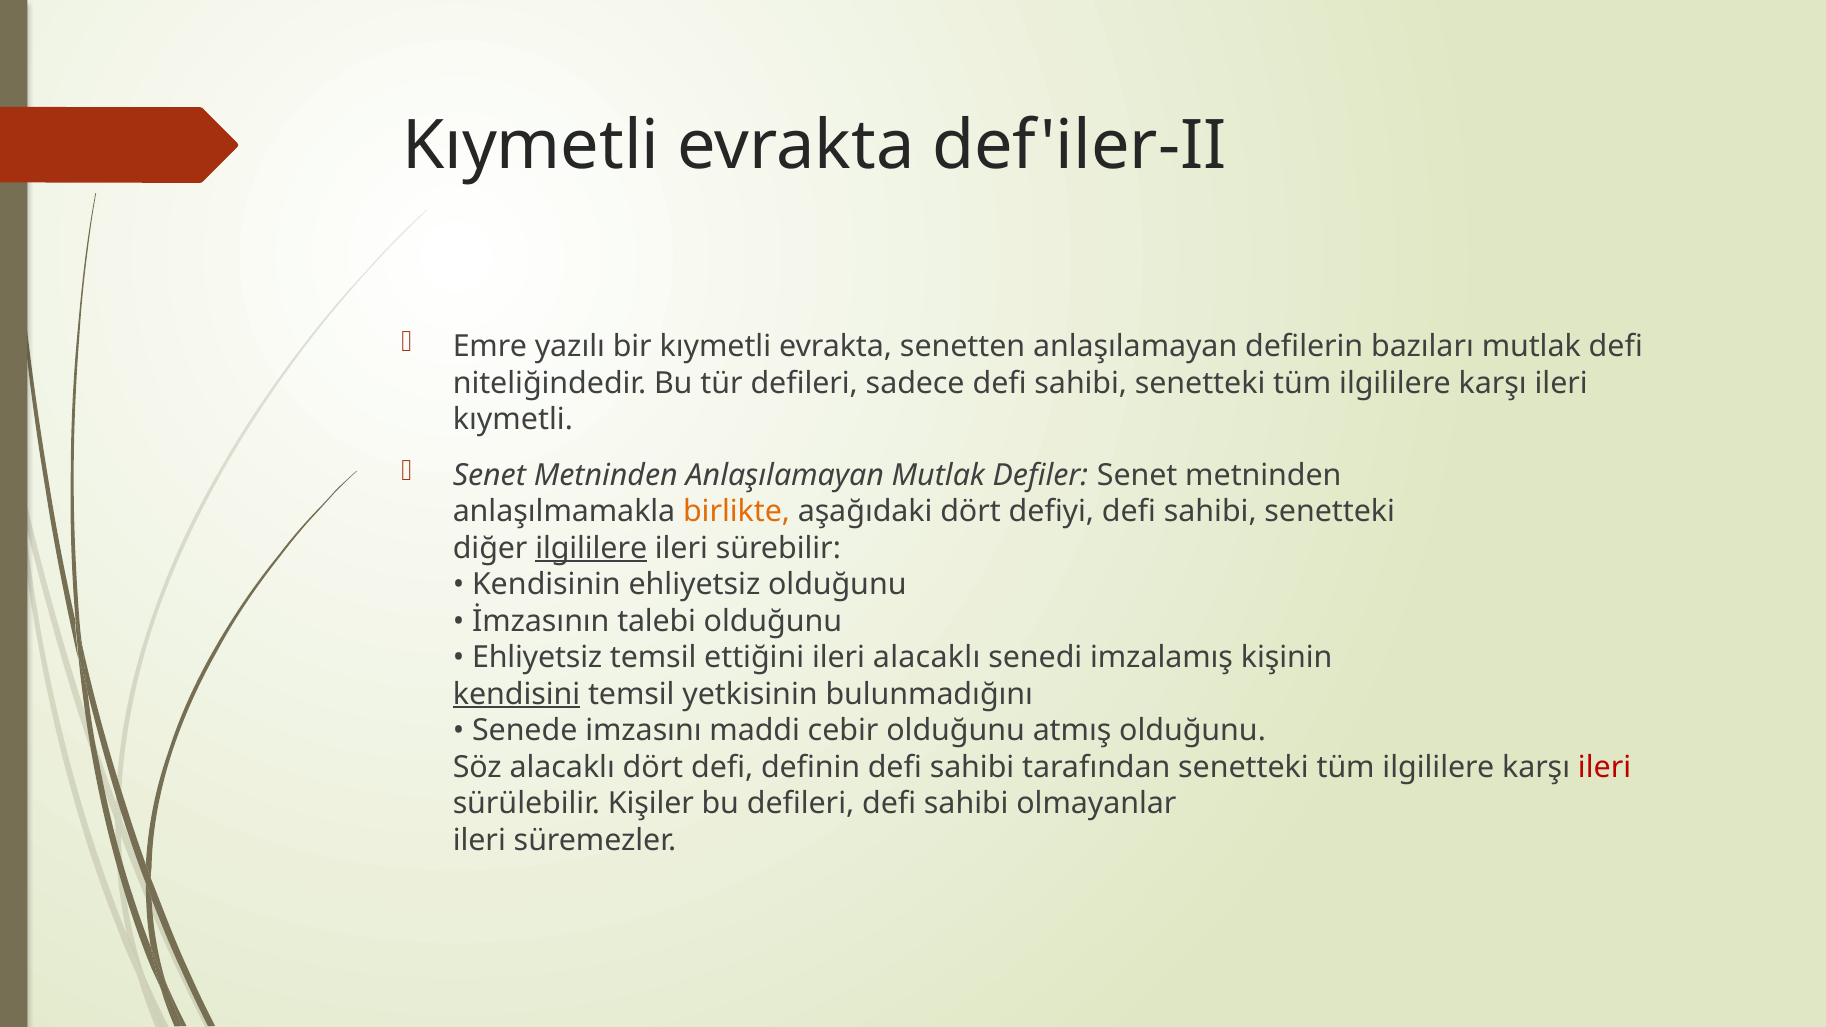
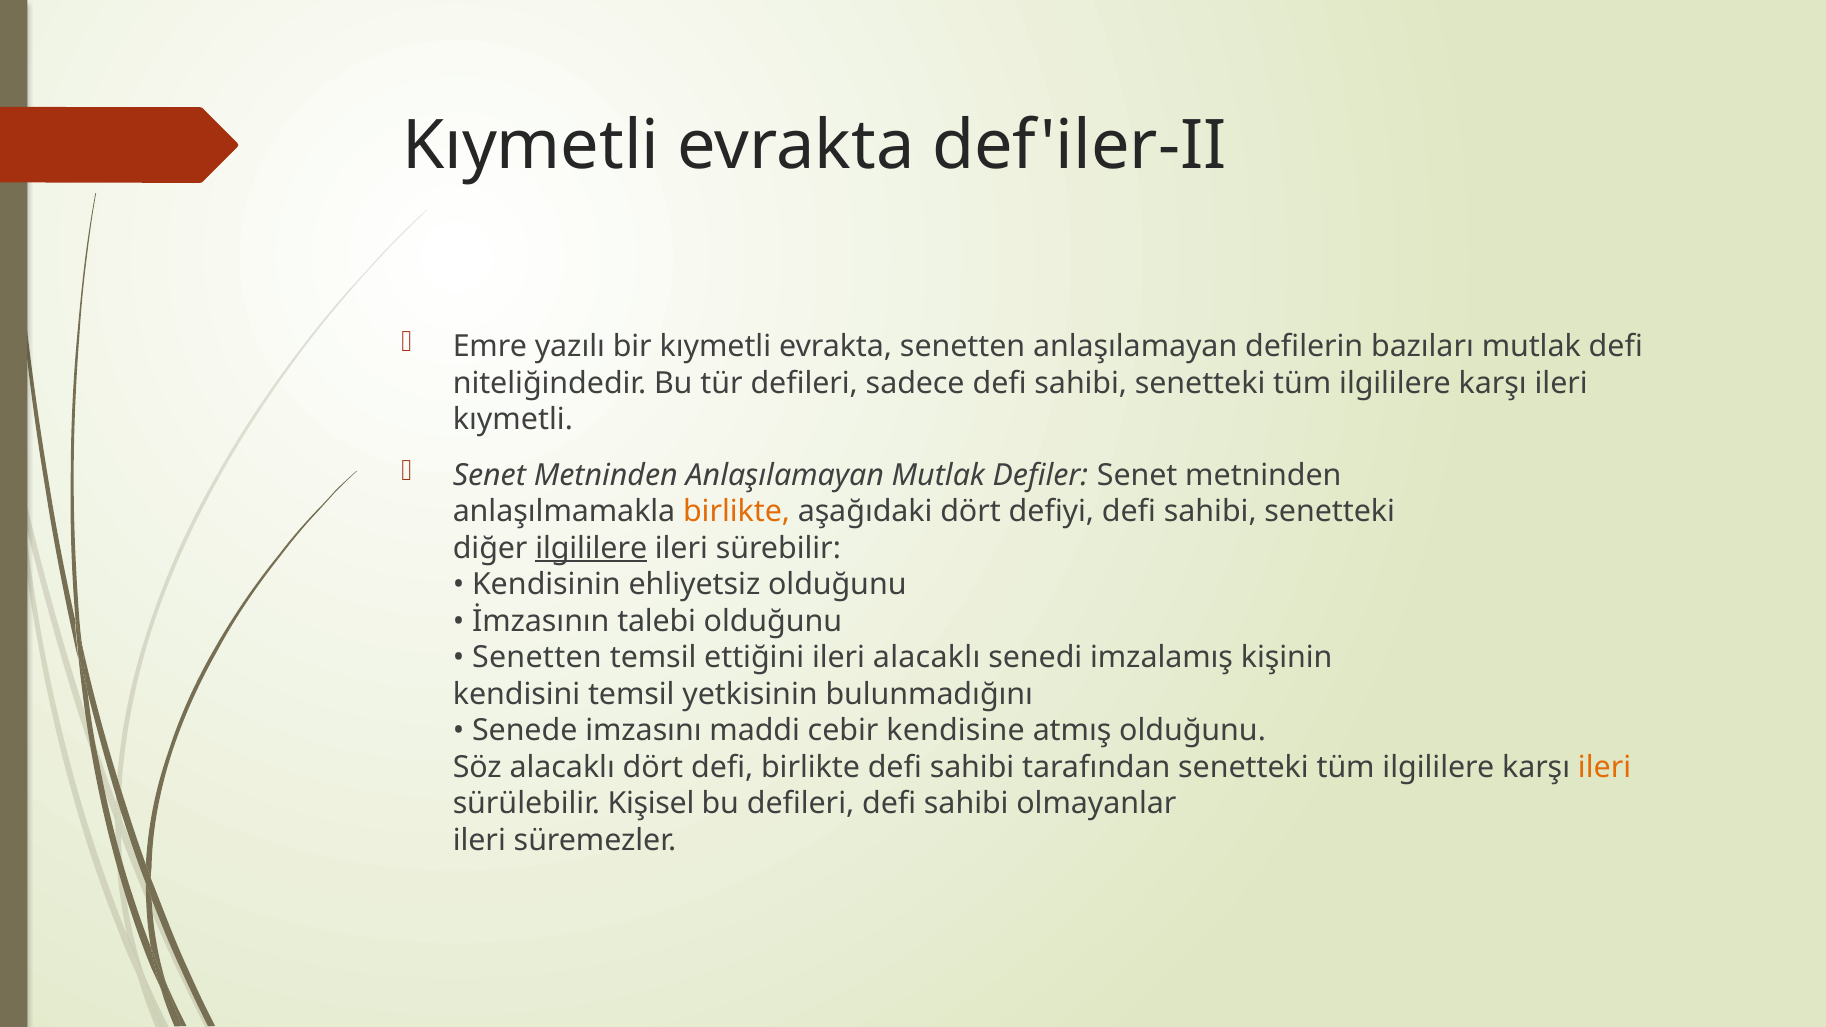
Ehliyetsiz at (537, 658): Ehliyetsiz -> Senetten
kendisini underline: present -> none
cebir olduğunu: olduğunu -> kendisine
defi definin: definin -> birlikte
ileri at (1605, 767) colour: red -> orange
Kişiler: Kişiler -> Kişisel
